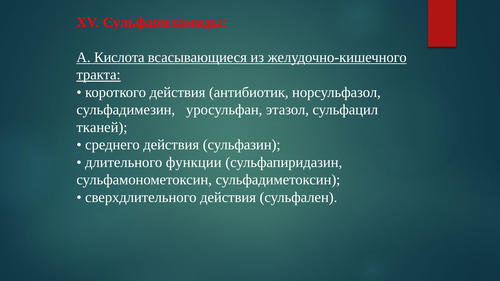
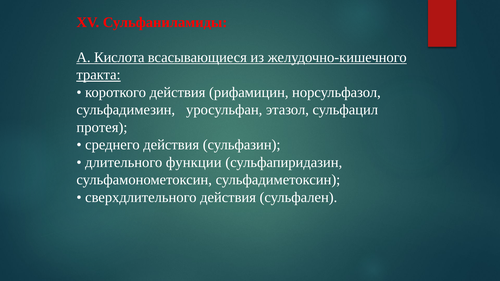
антибиотик: антибиотик -> рифамицин
тканей: тканей -> протея
